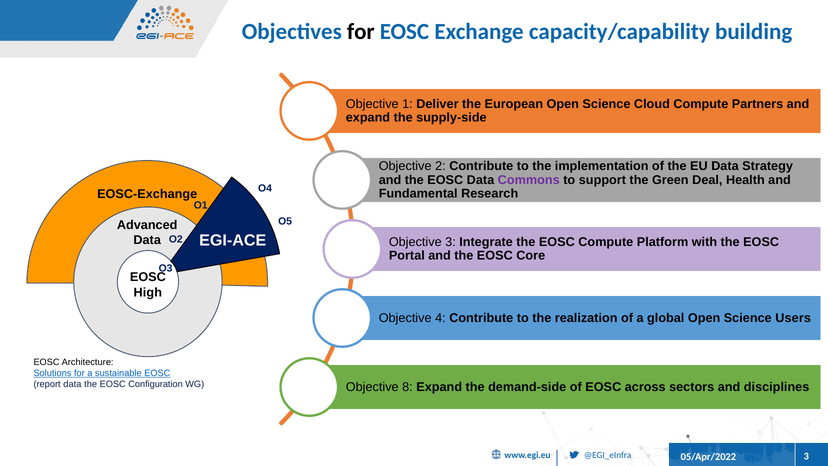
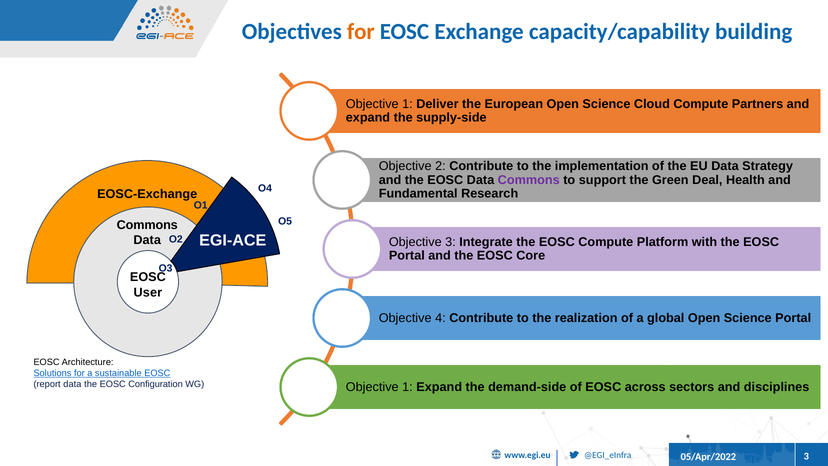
for at (361, 32) colour: black -> orange
Advanced at (147, 225): Advanced -> Commons
High: High -> User
Science Users: Users -> Portal
8 at (407, 387): 8 -> 1
